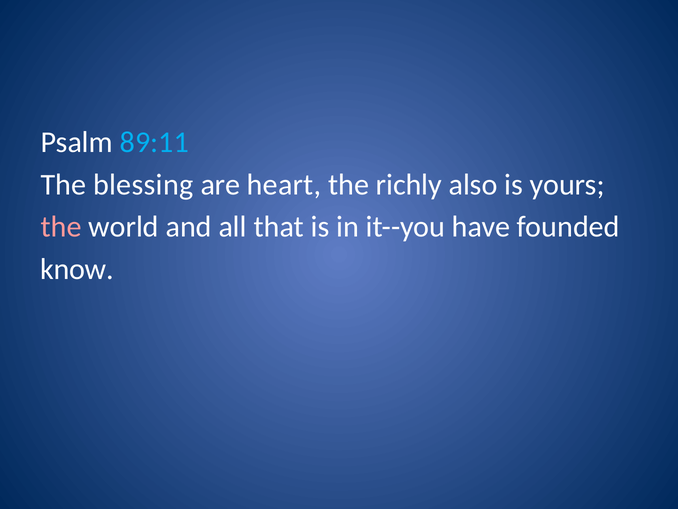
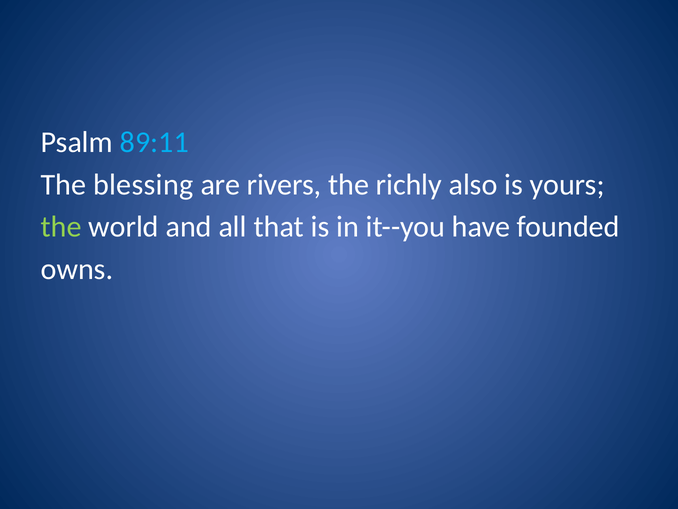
heart: heart -> rivers
the at (61, 227) colour: pink -> light green
know: know -> owns
